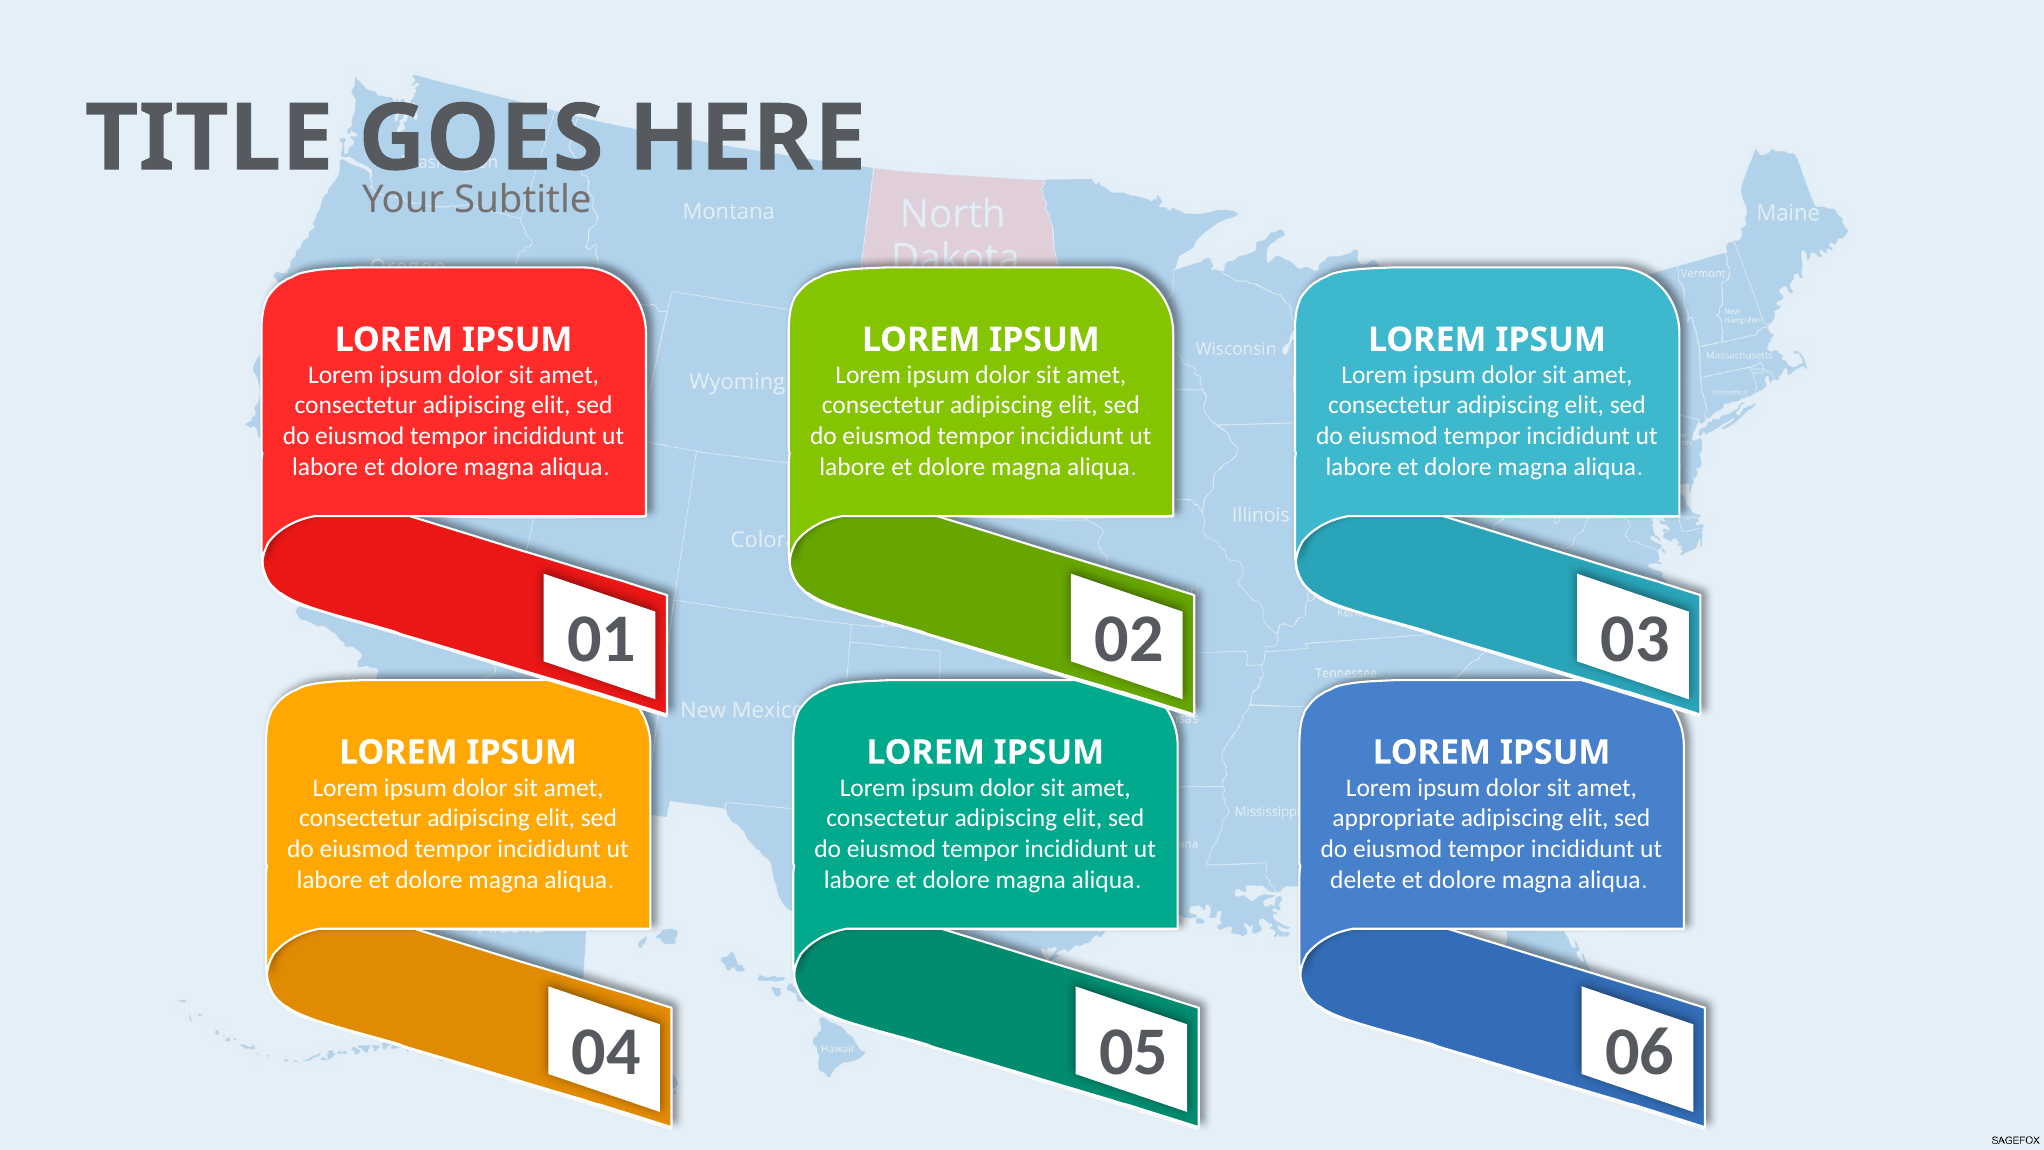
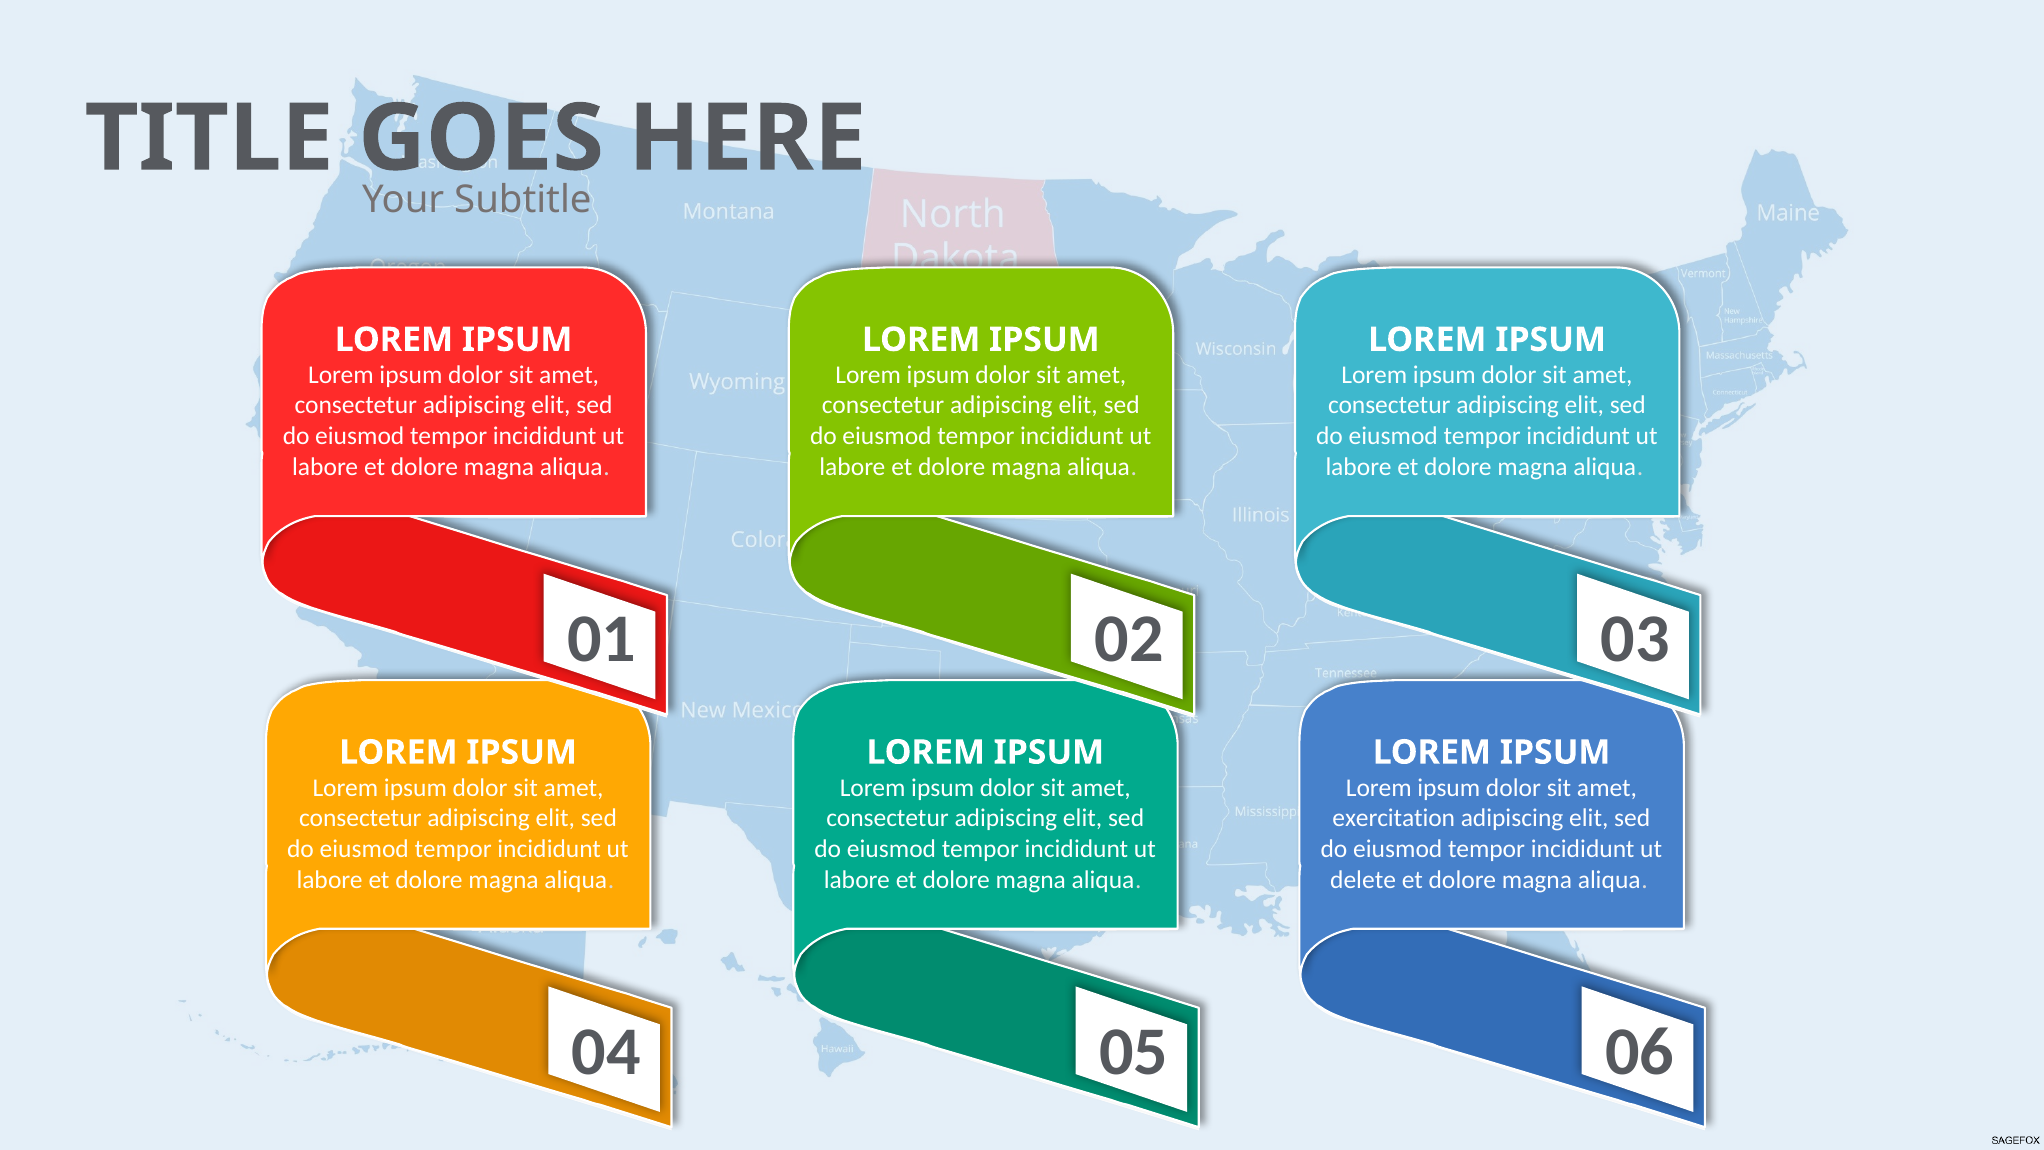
appropriate: appropriate -> exercitation
